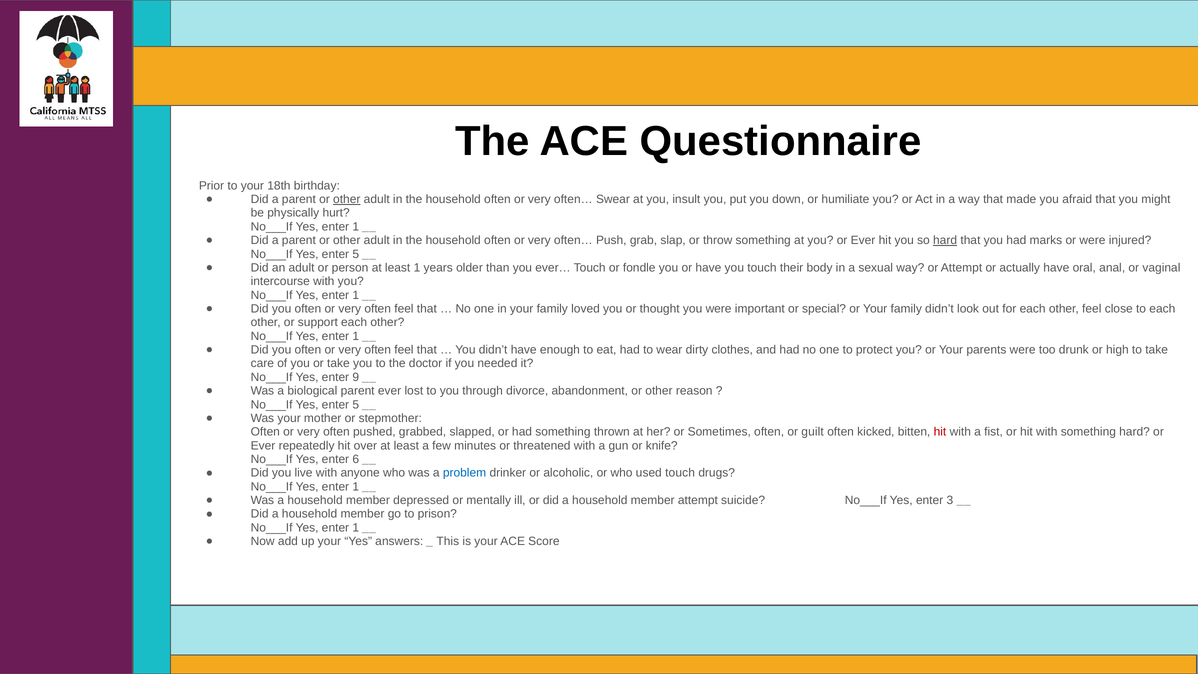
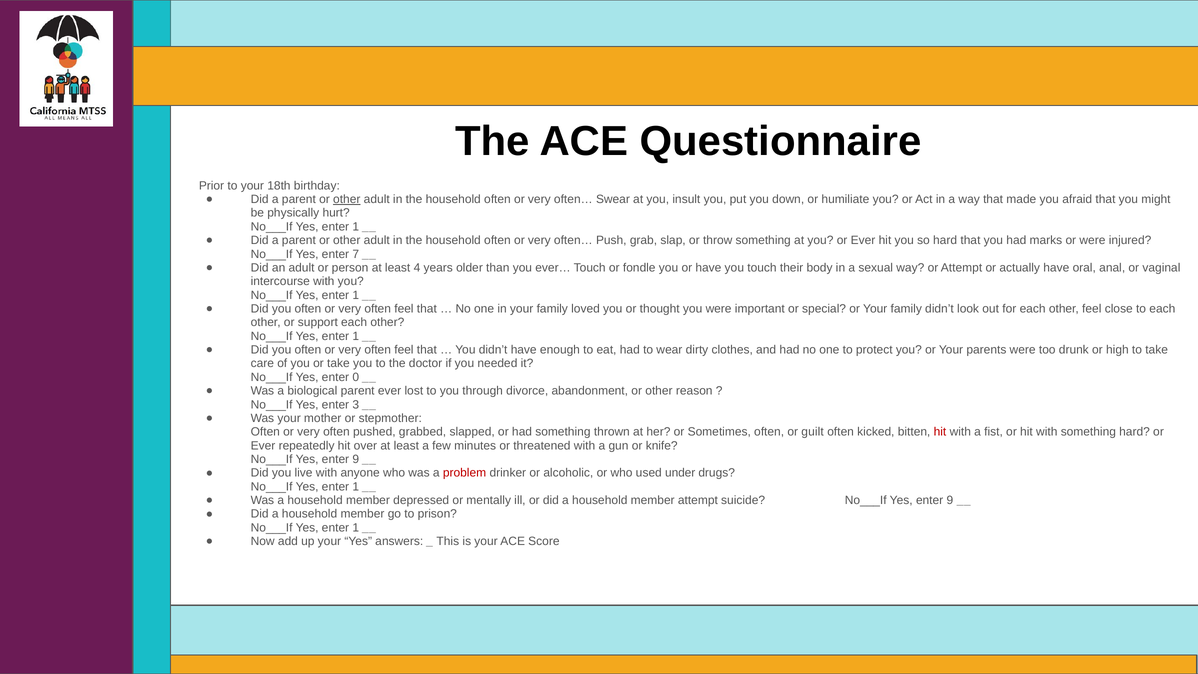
hard at (945, 240) underline: present -> none
5 at (356, 254): 5 -> 7
least 1: 1 -> 4
9: 9 -> 0
5 at (356, 404): 5 -> 3
6 at (356, 459): 6 -> 9
problem colour: blue -> red
used touch: touch -> under
3 at (950, 500): 3 -> 9
